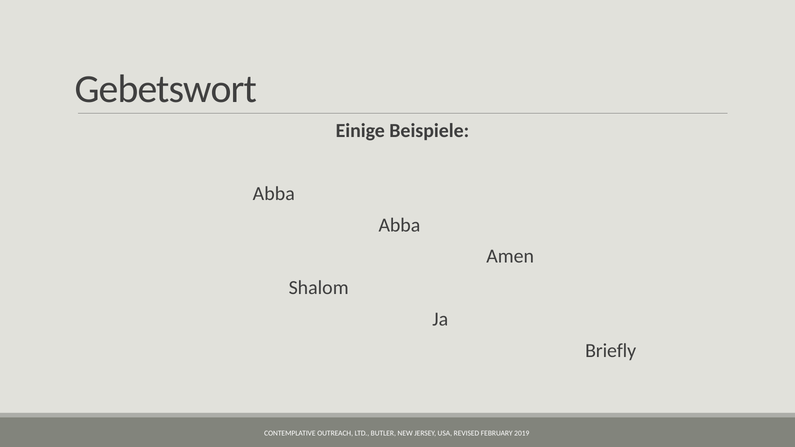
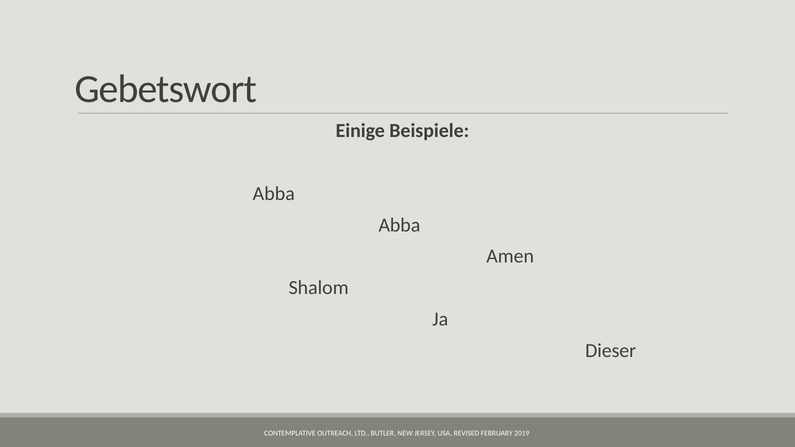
Briefly: Briefly -> Dieser
